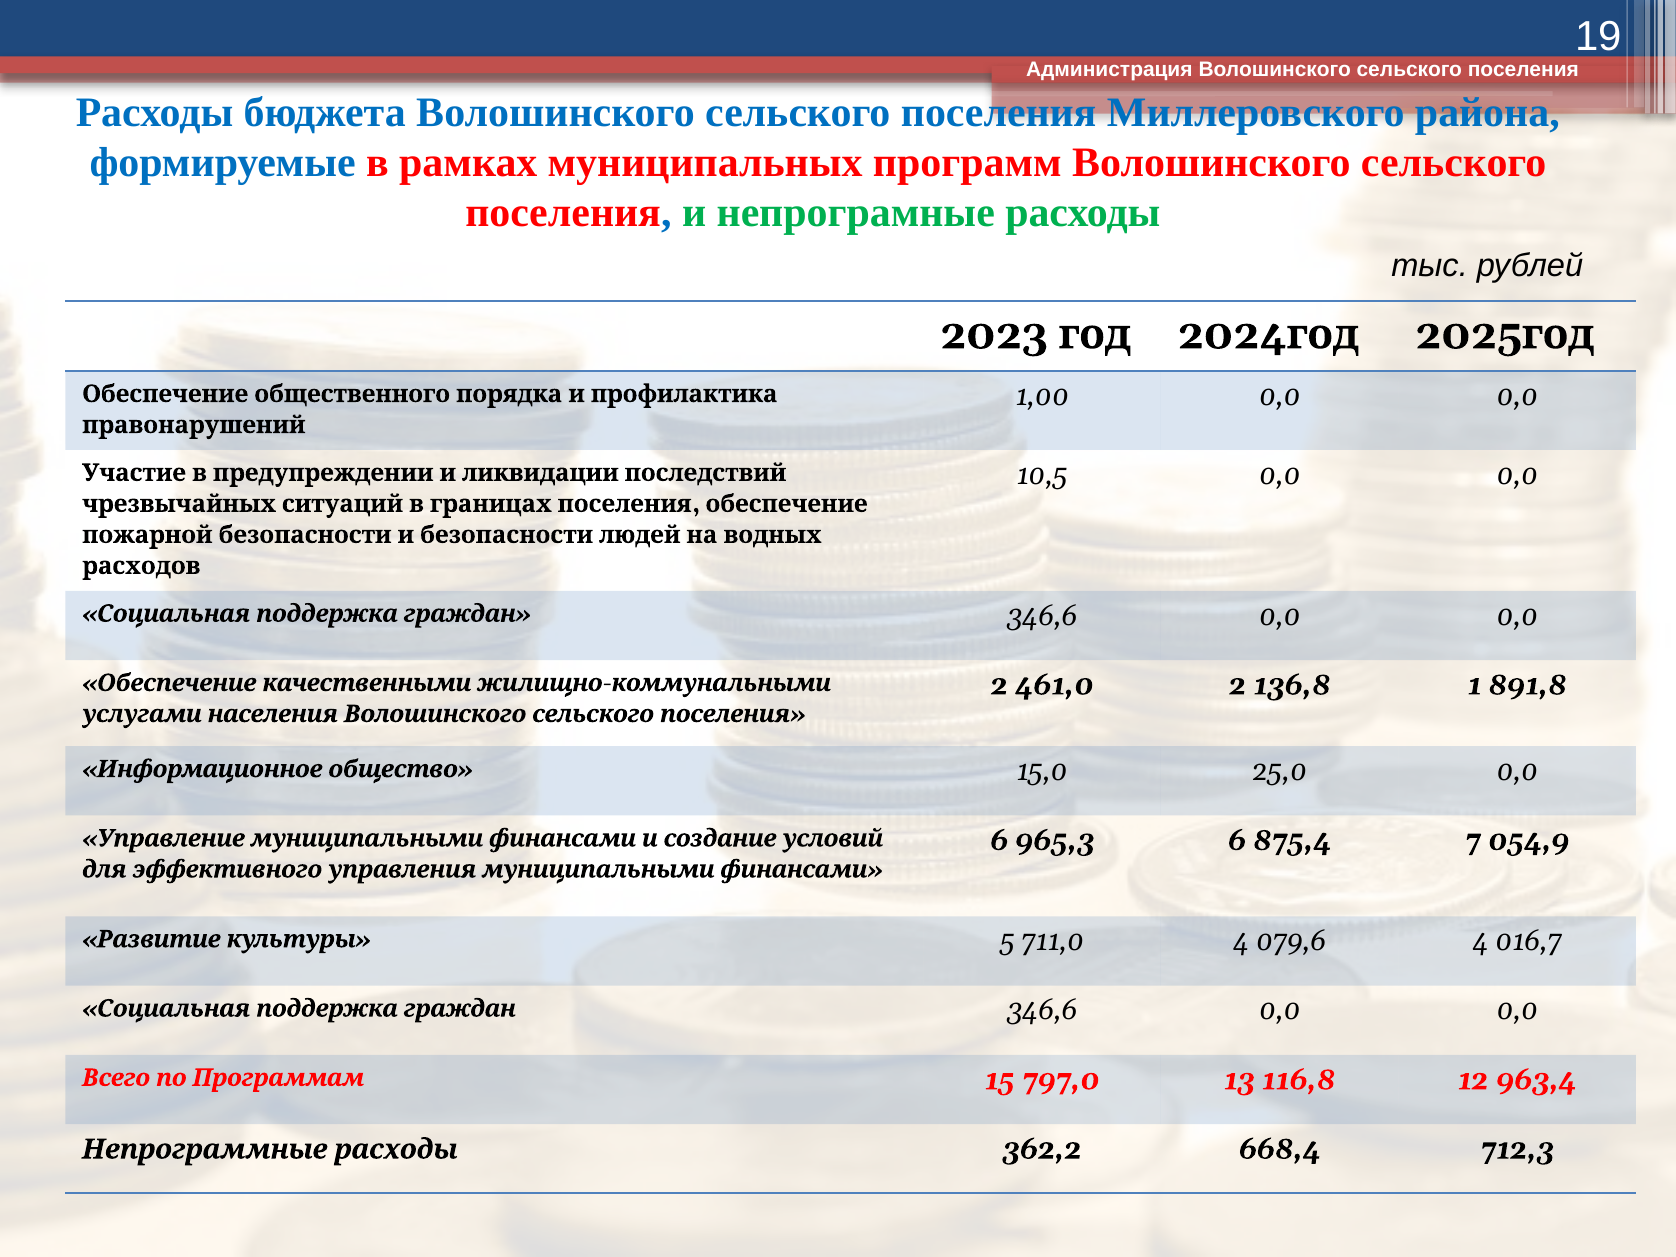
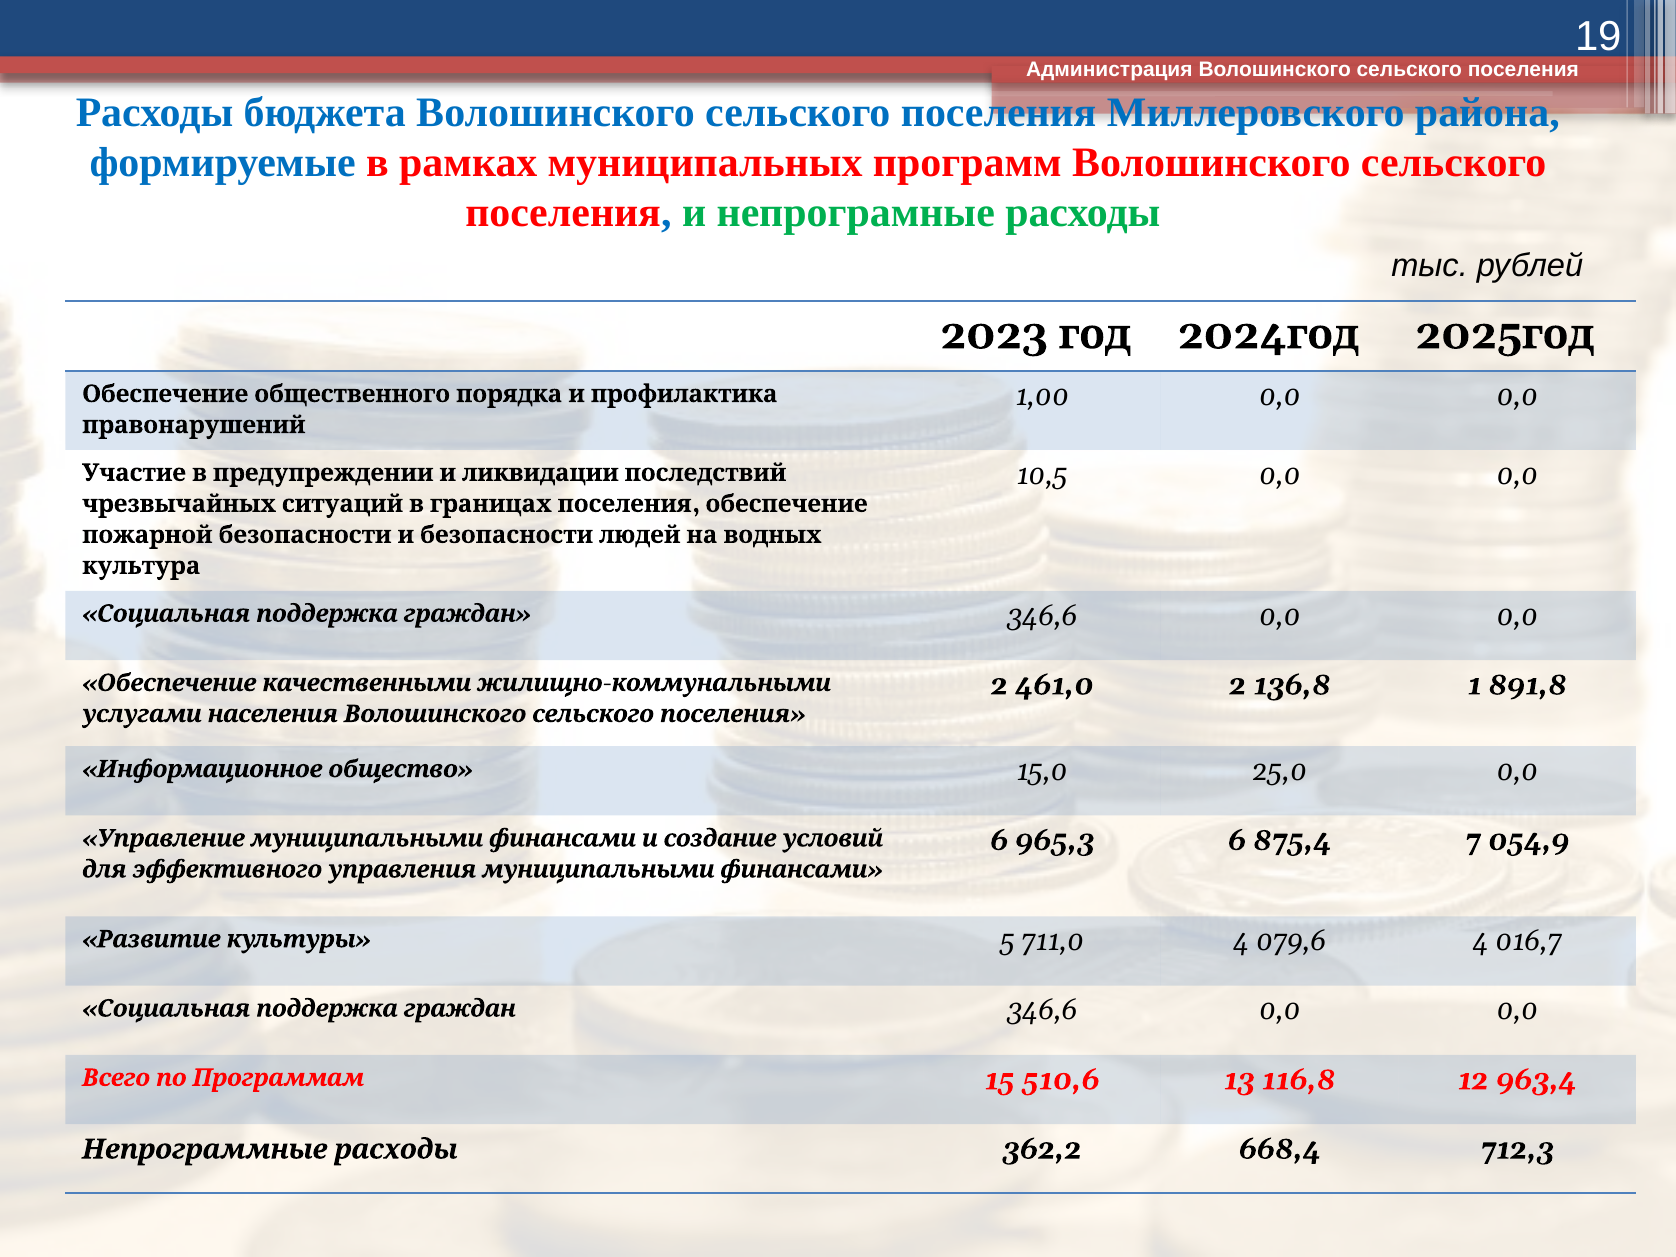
расходов: расходов -> культура
797,0: 797,0 -> 510,6
